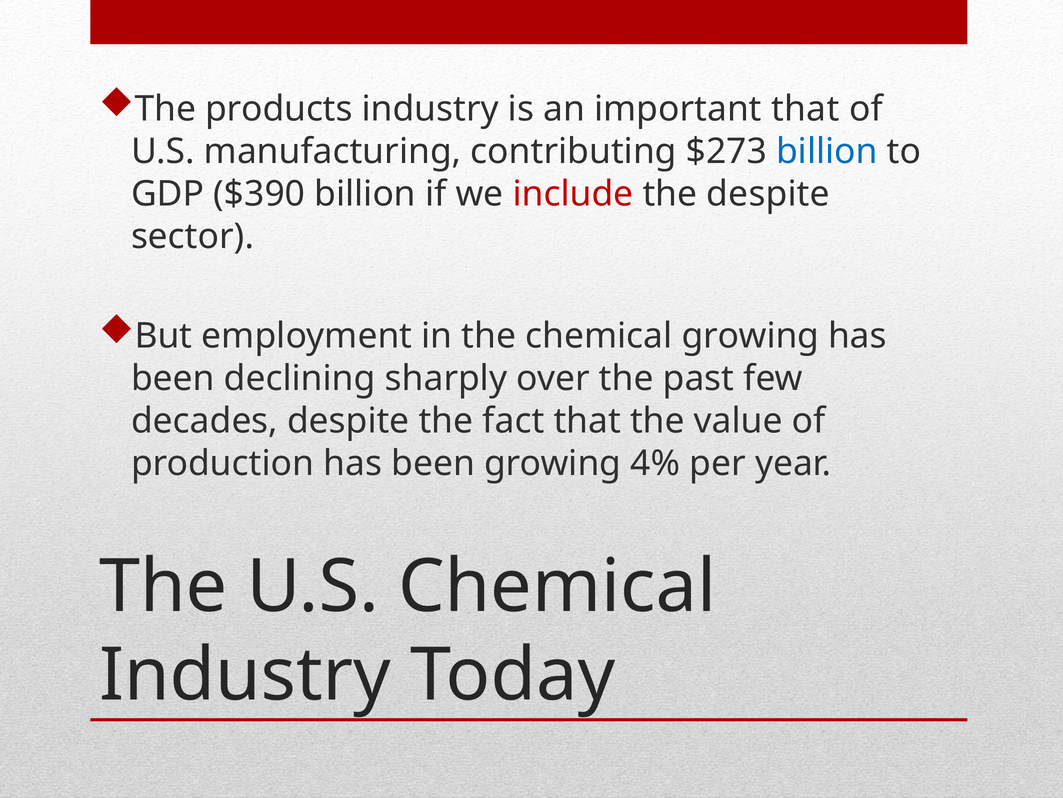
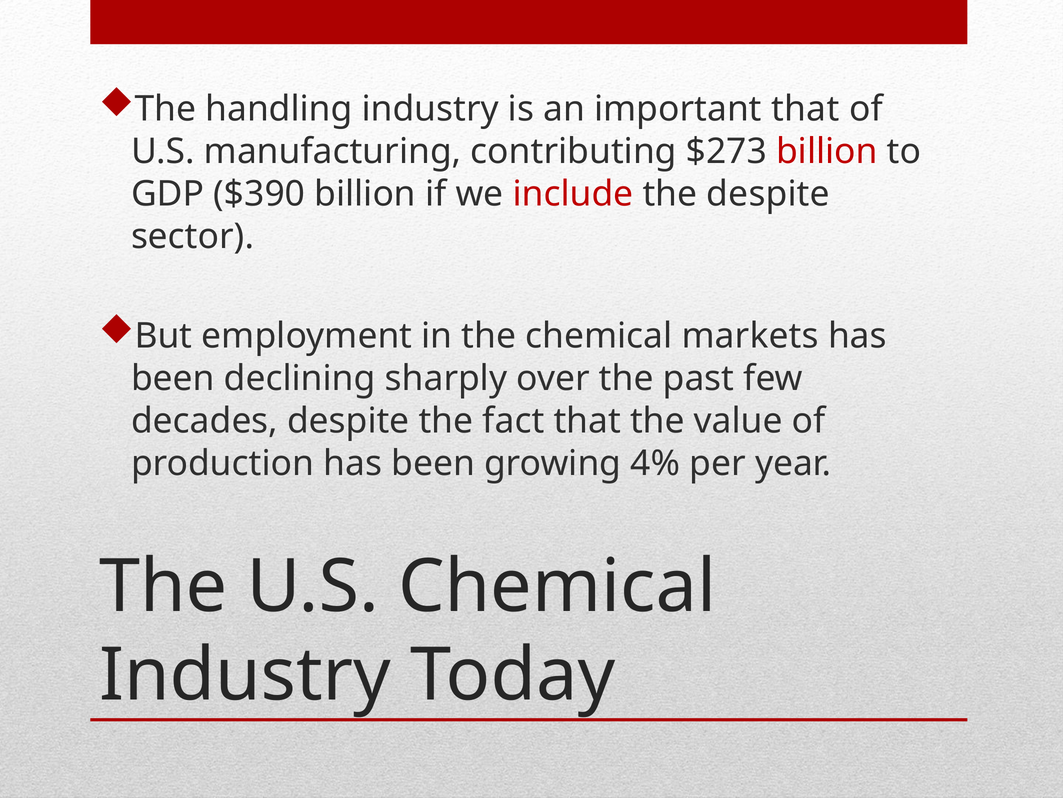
products: products -> handling
billion at (827, 151) colour: blue -> red
chemical growing: growing -> markets
